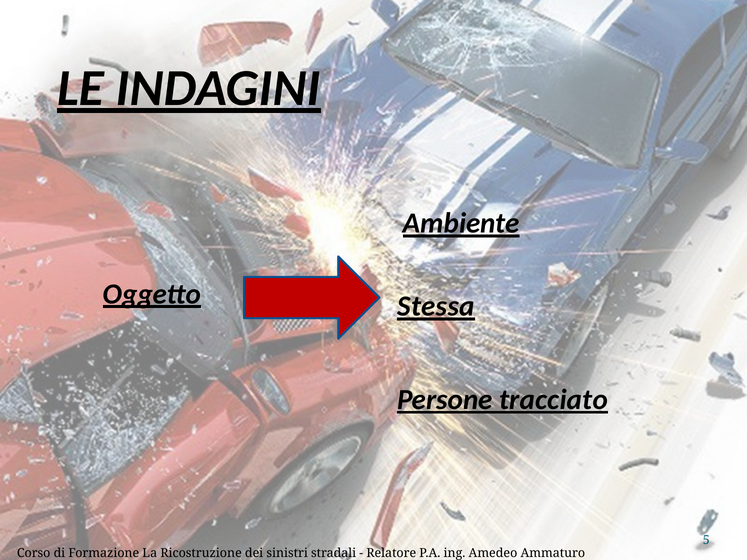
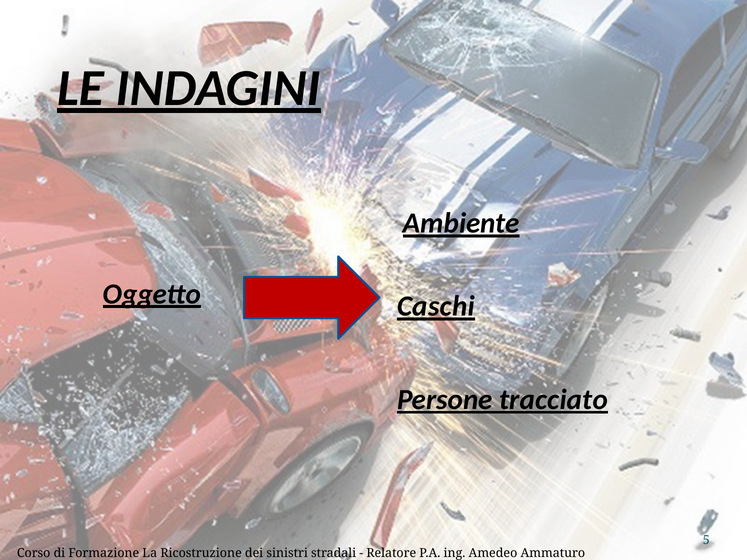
Stessa: Stessa -> Caschi
